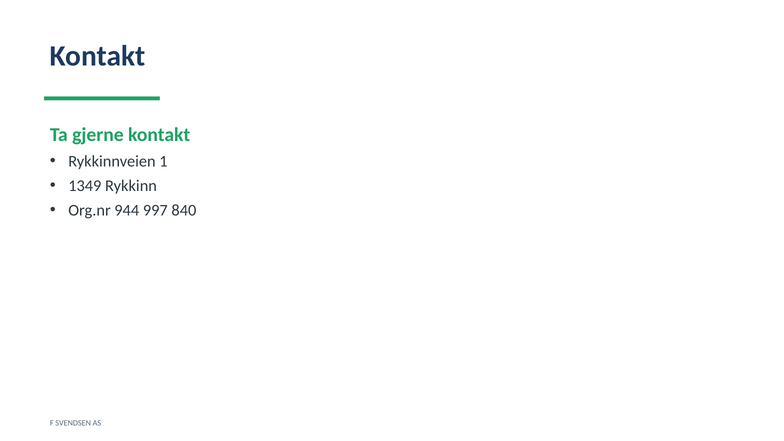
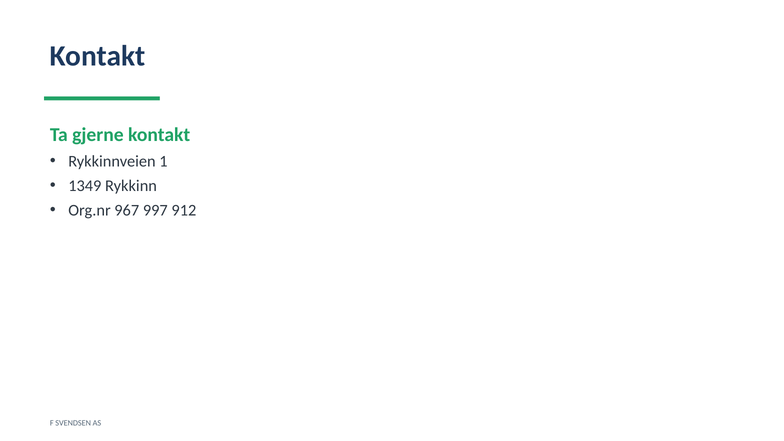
944: 944 -> 967
840: 840 -> 912
